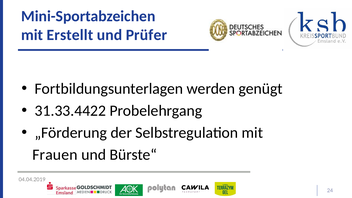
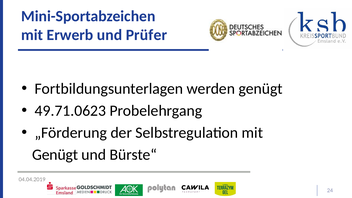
Erstellt: Erstellt -> Erwerb
31.33.4422: 31.33.4422 -> 49.71.0623
Frauen at (55, 155): Frauen -> Genügt
